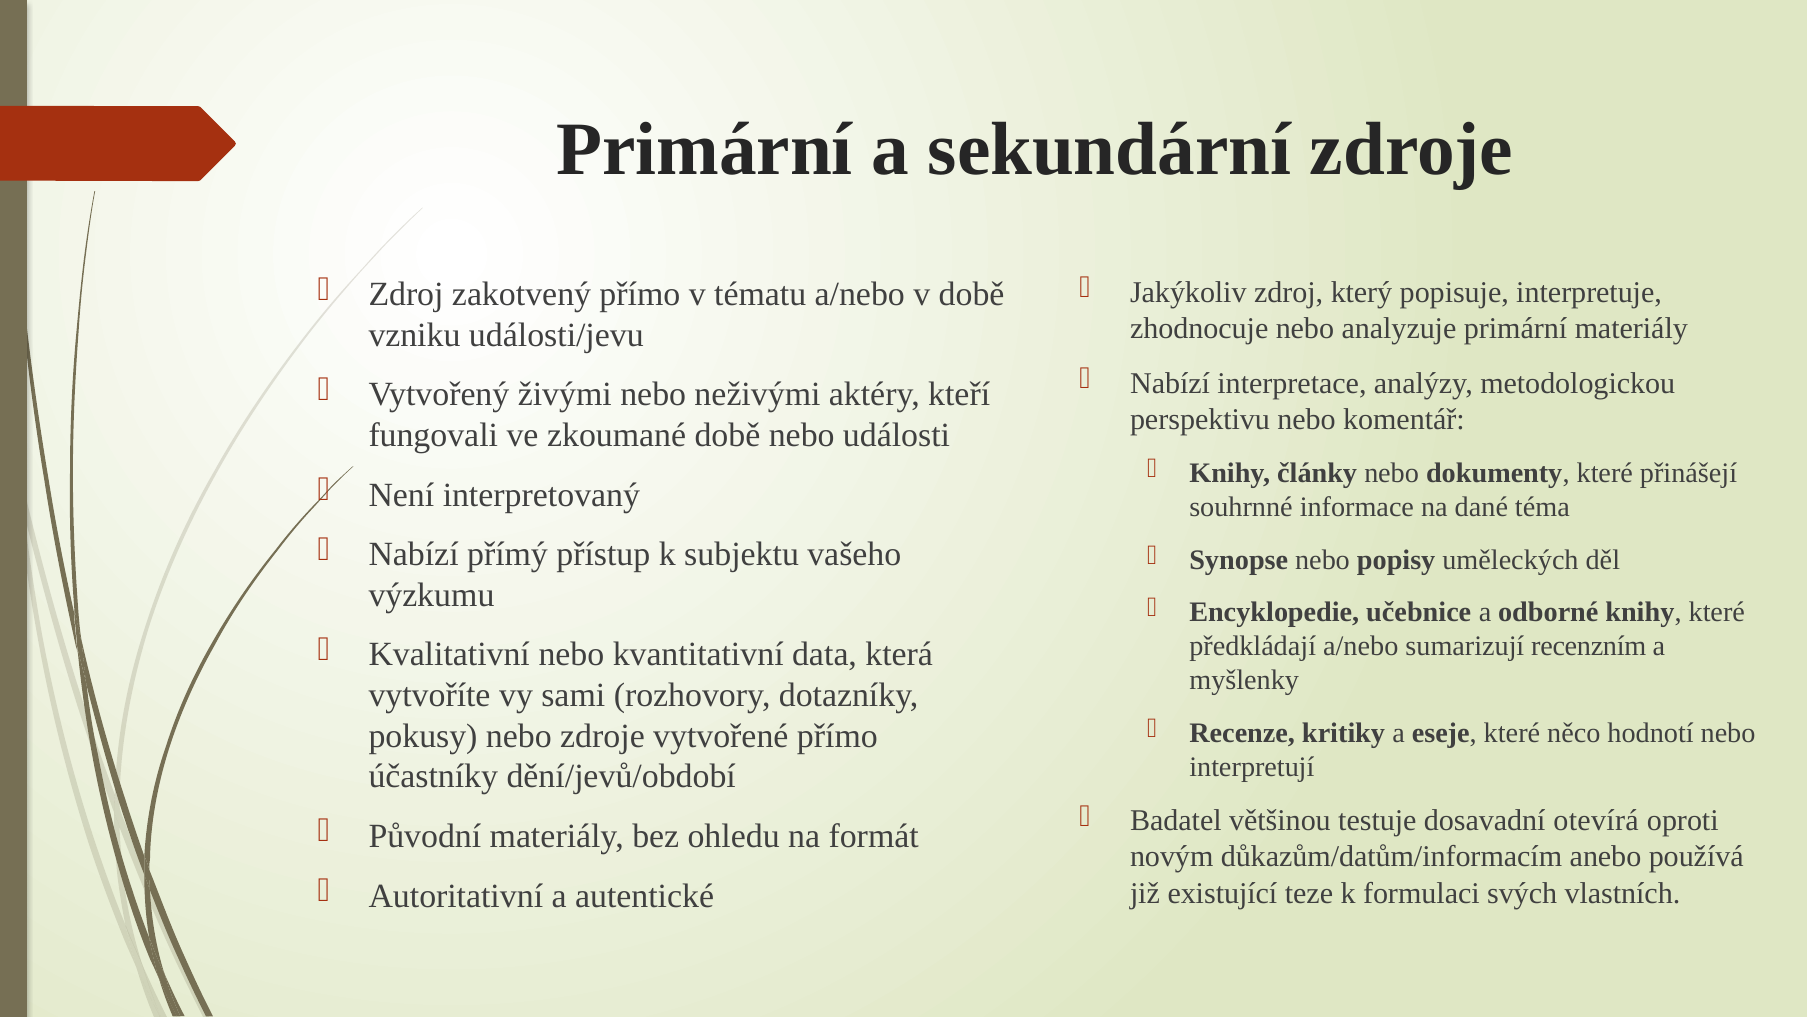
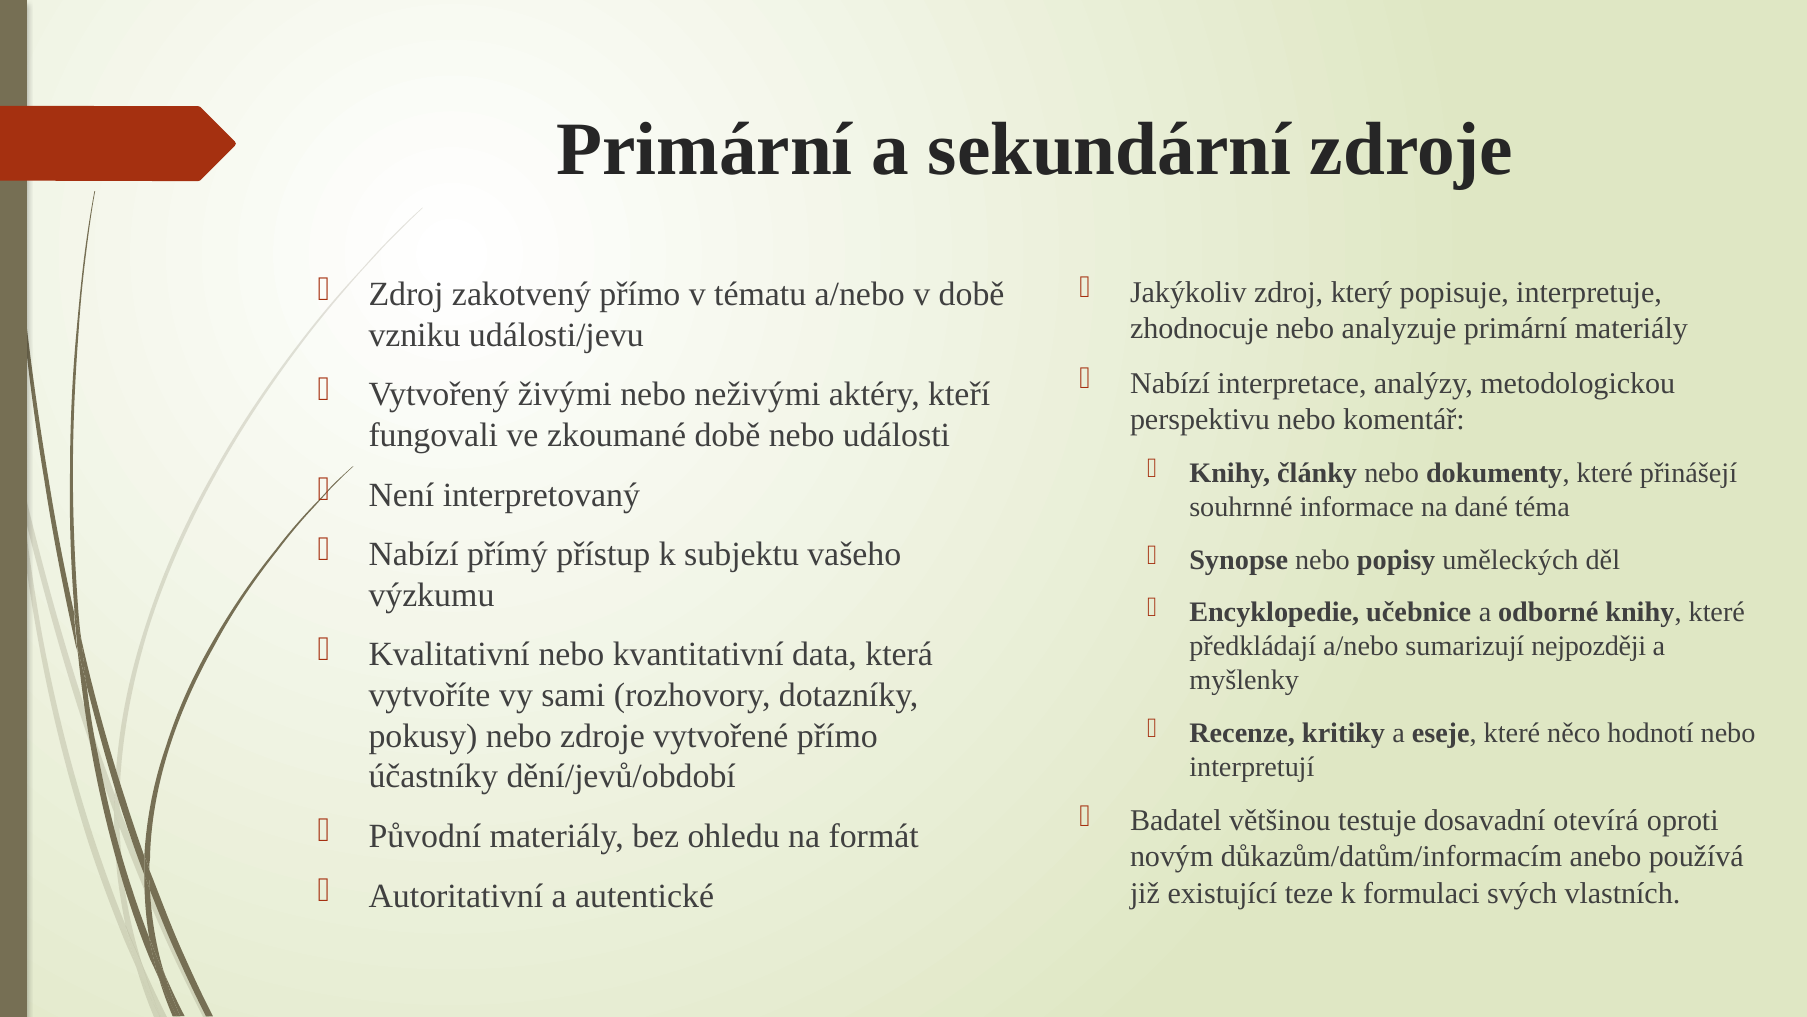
recenzním: recenzním -> nejpozději
